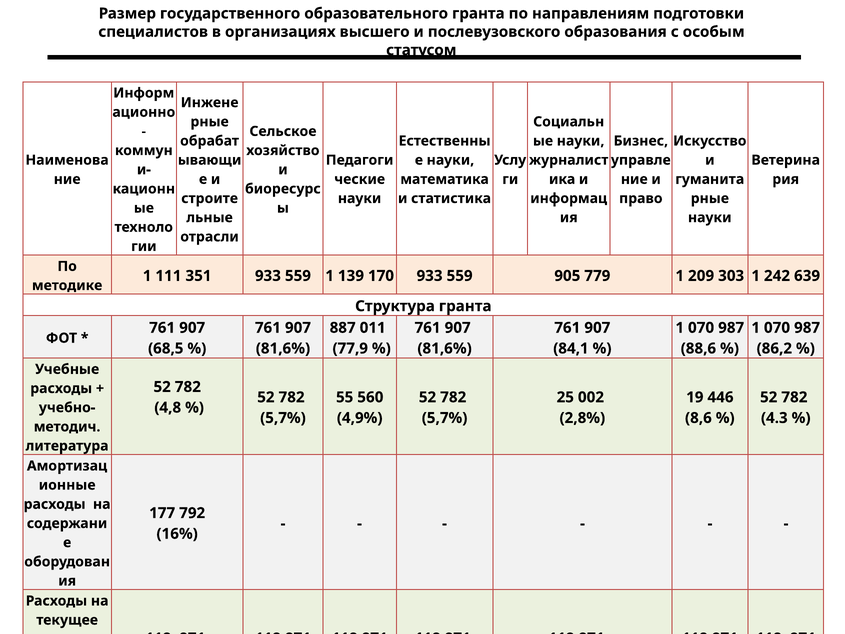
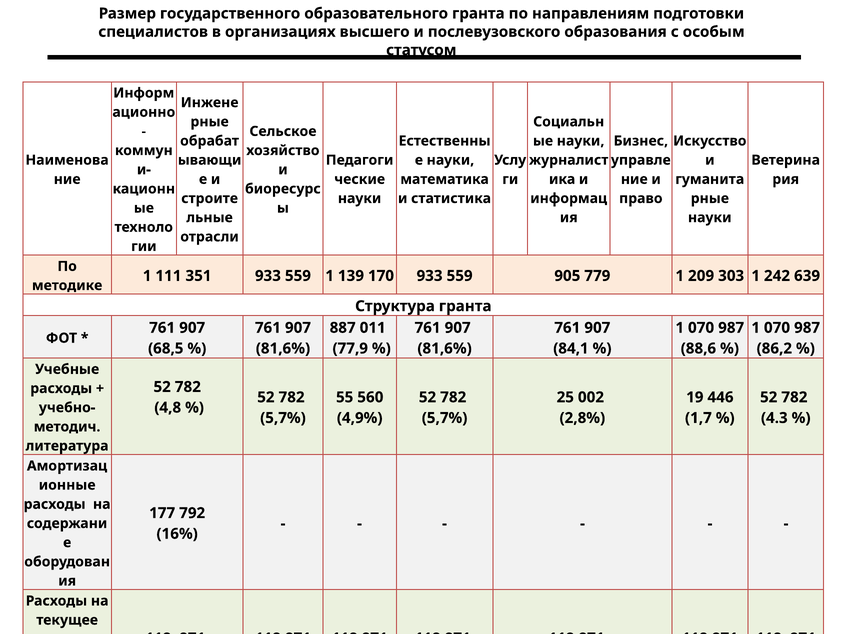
8,6: 8,6 -> 1,7
